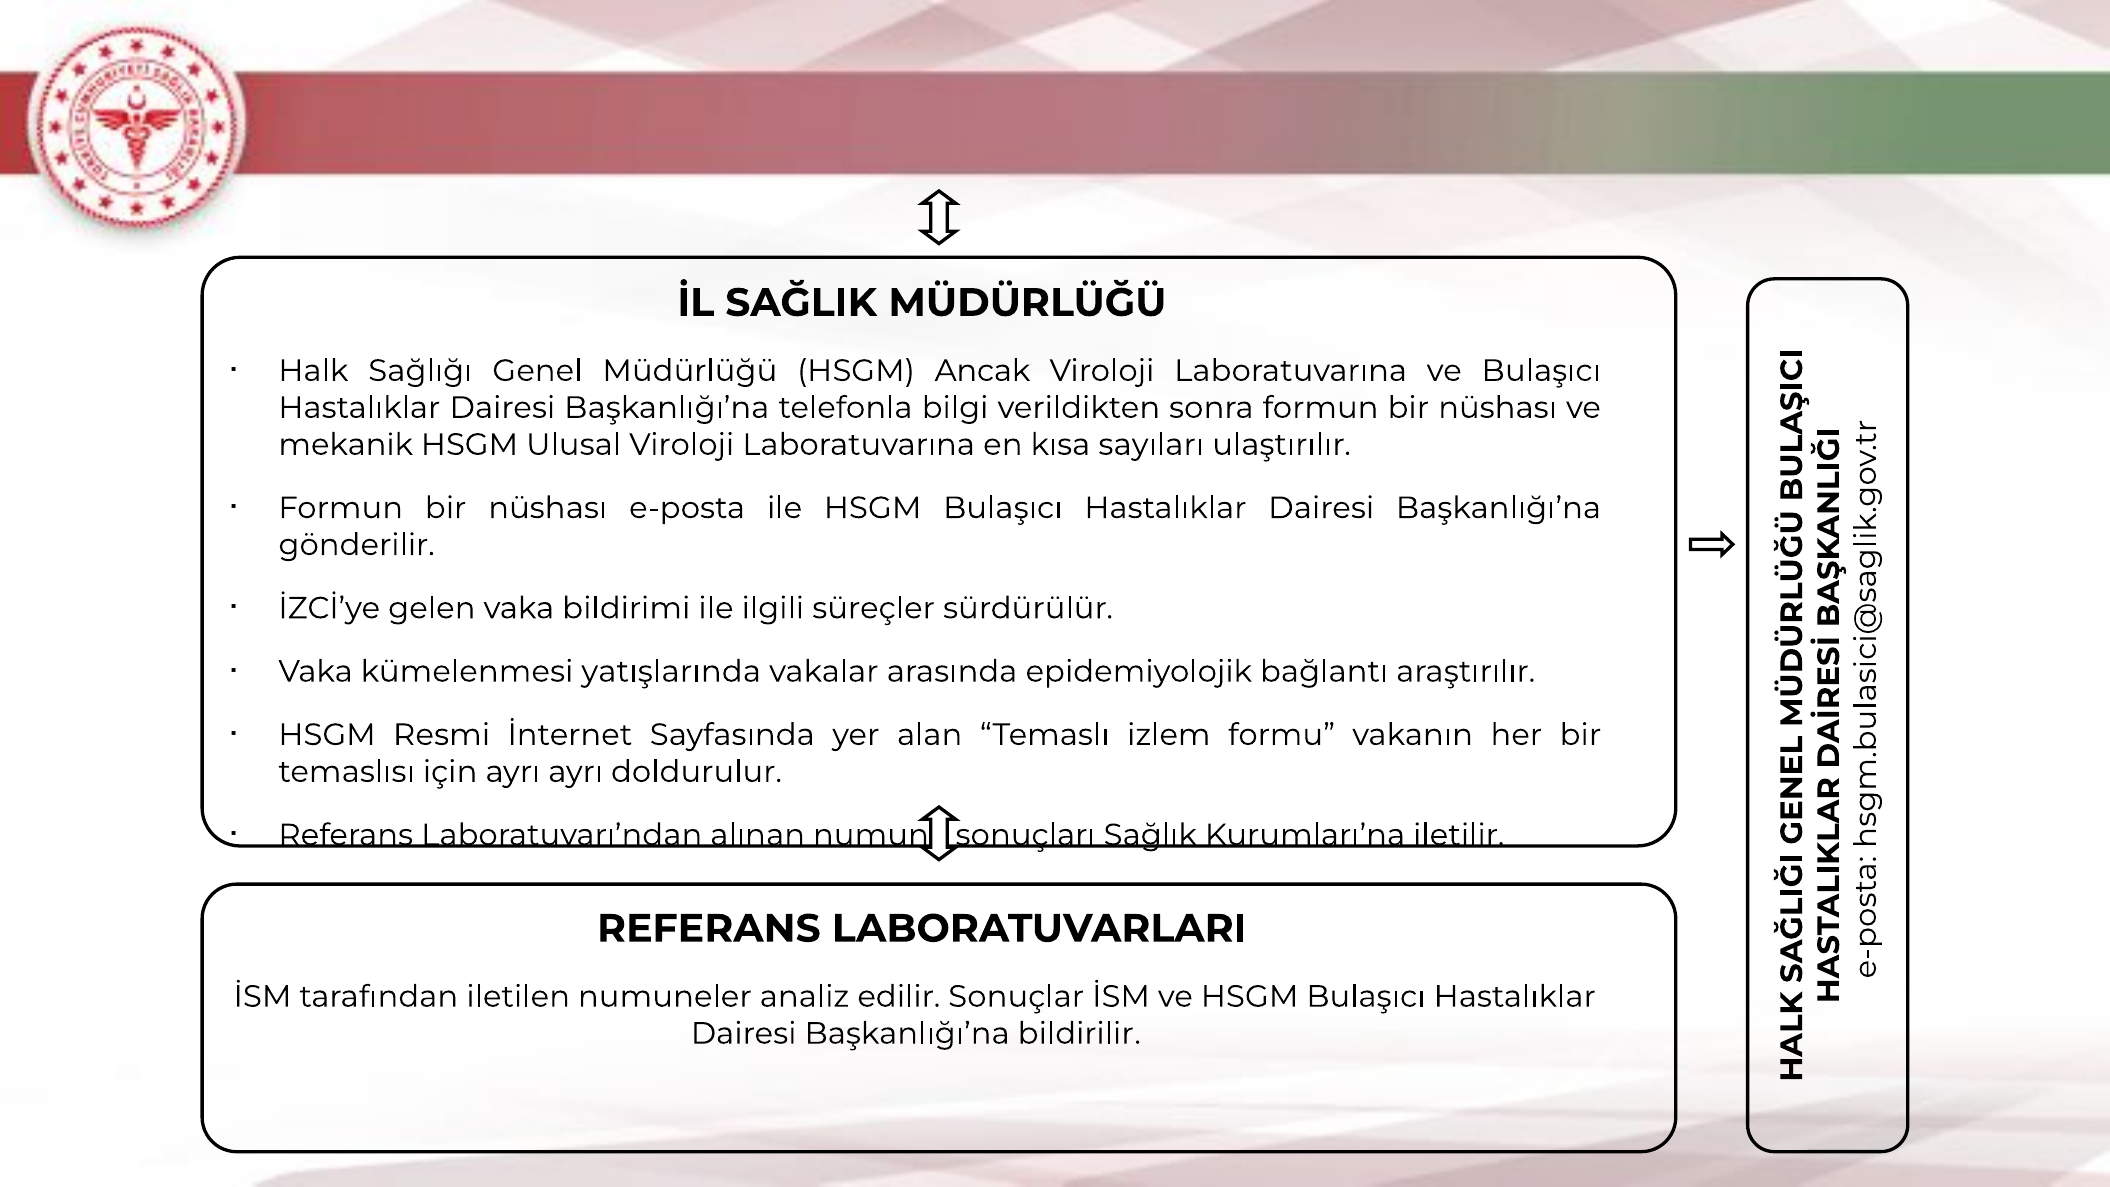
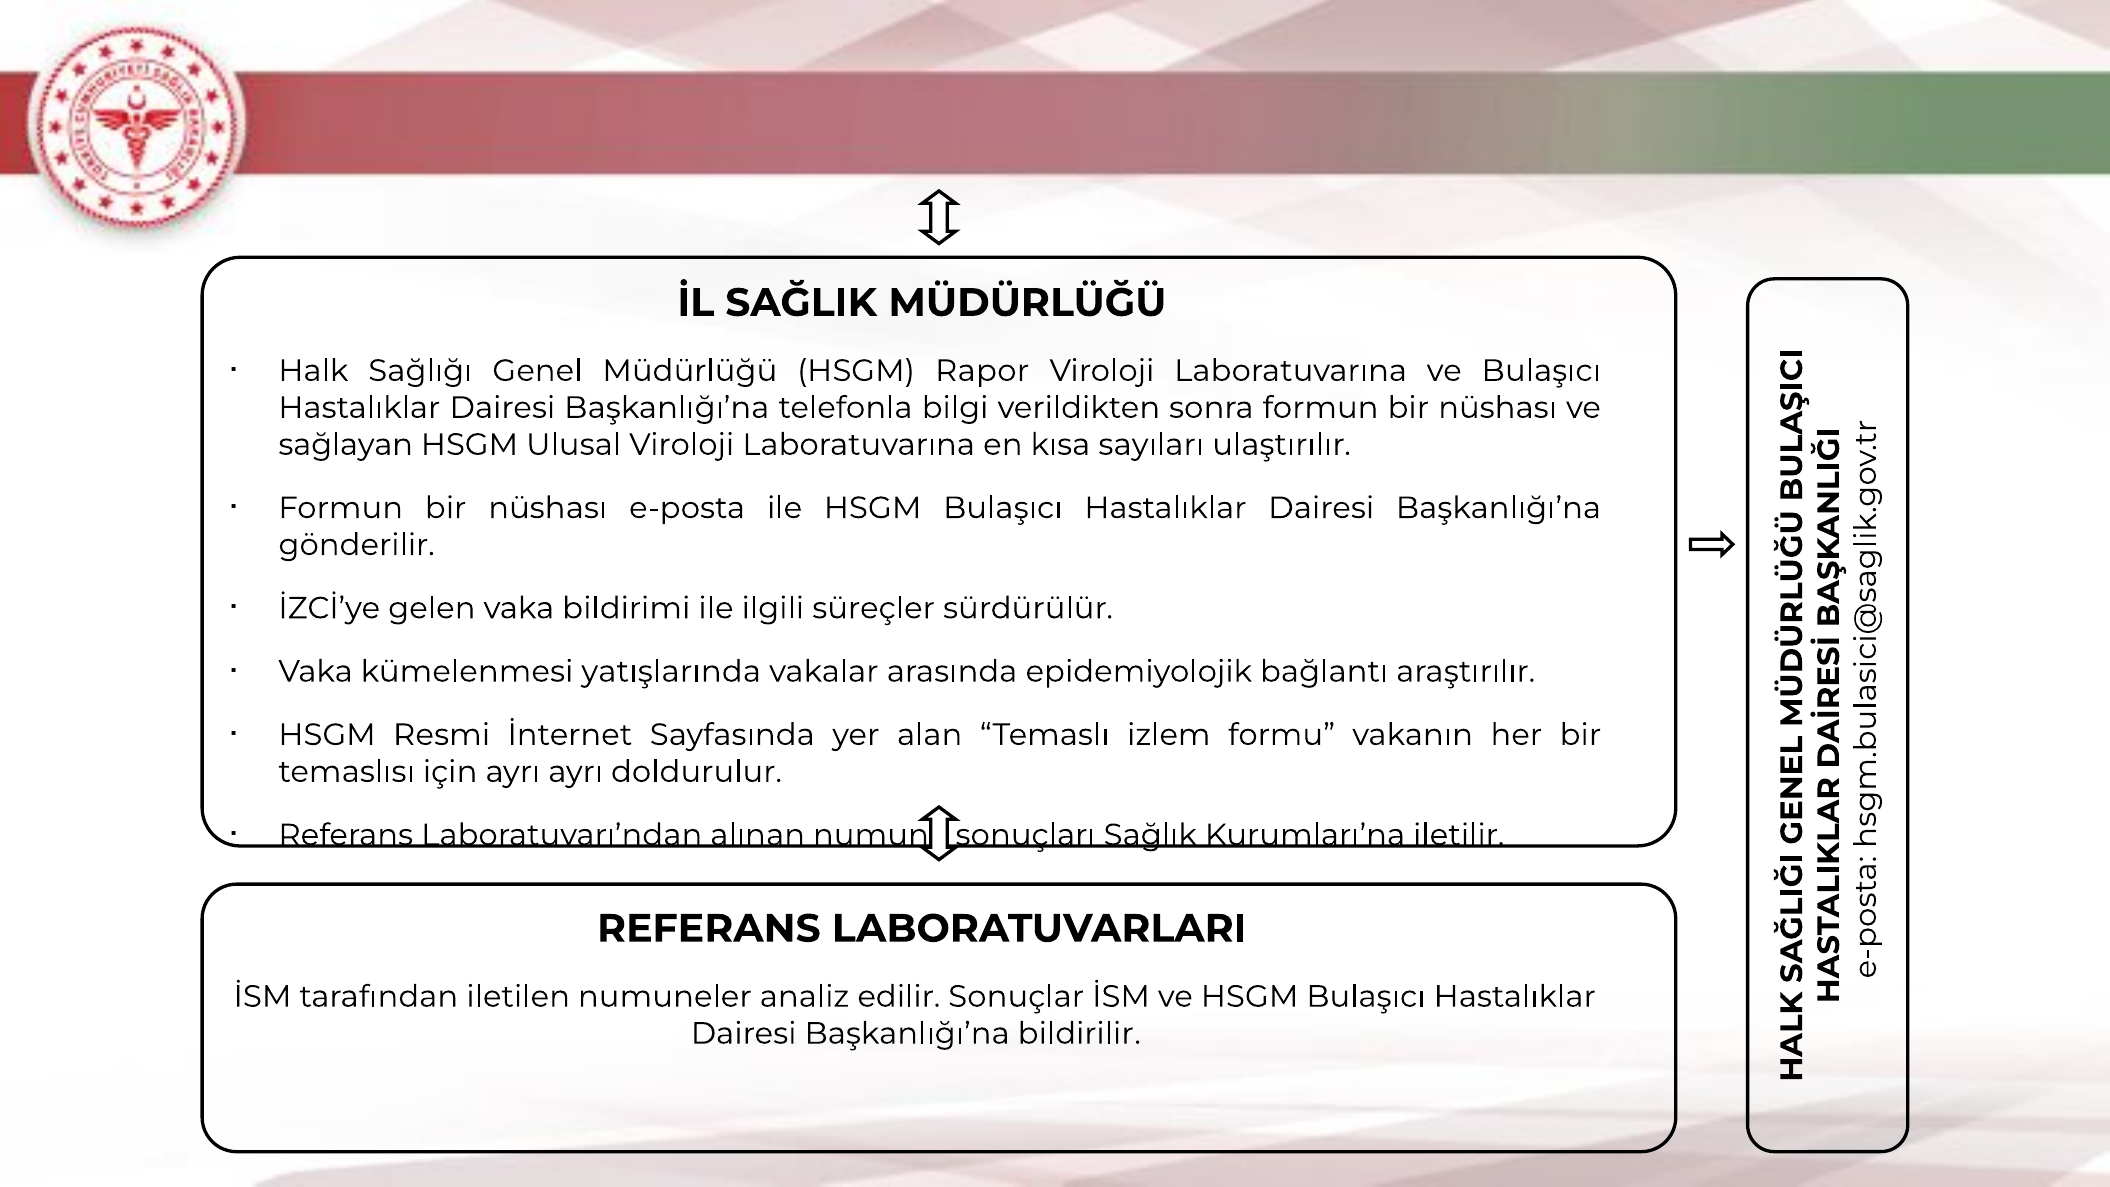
Ancak: Ancak -> Rapor
mekanik: mekanik -> sağlayan
